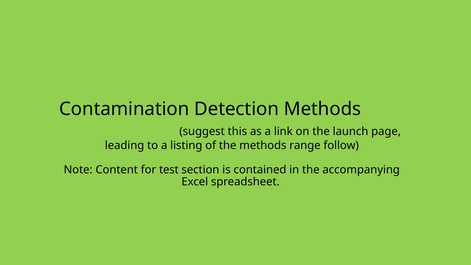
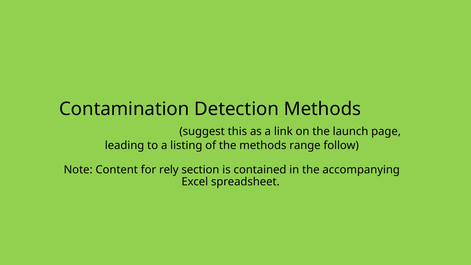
test: test -> rely
